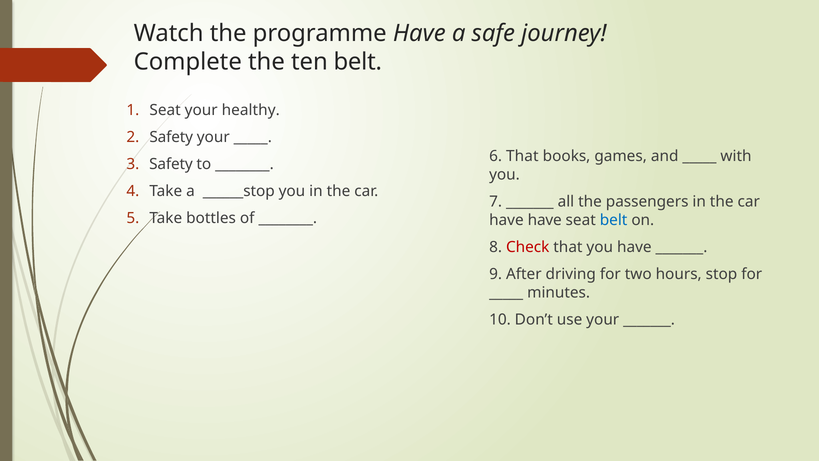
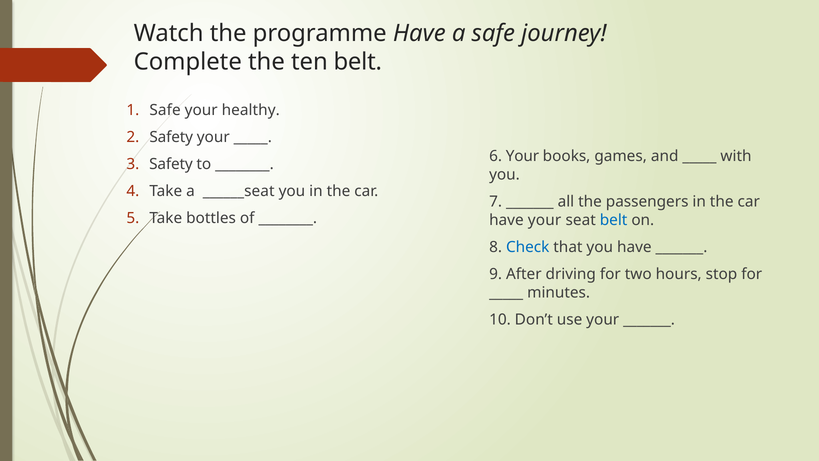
Seat at (165, 110): Seat -> Safe
6 That: That -> Your
______stop: ______stop -> ______seat
have have: have -> your
Check colour: red -> blue
